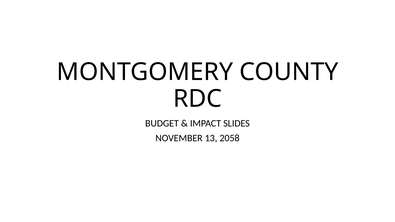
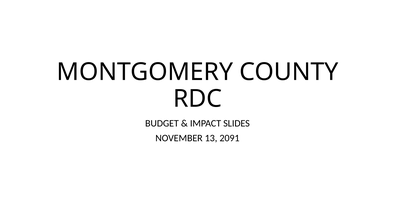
2058: 2058 -> 2091
